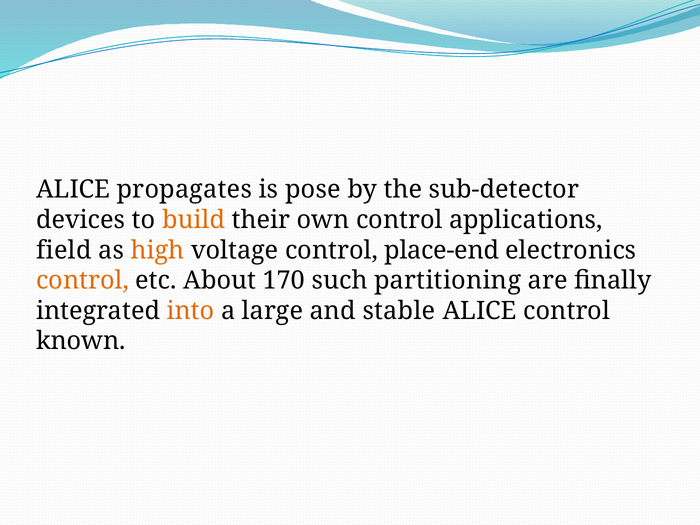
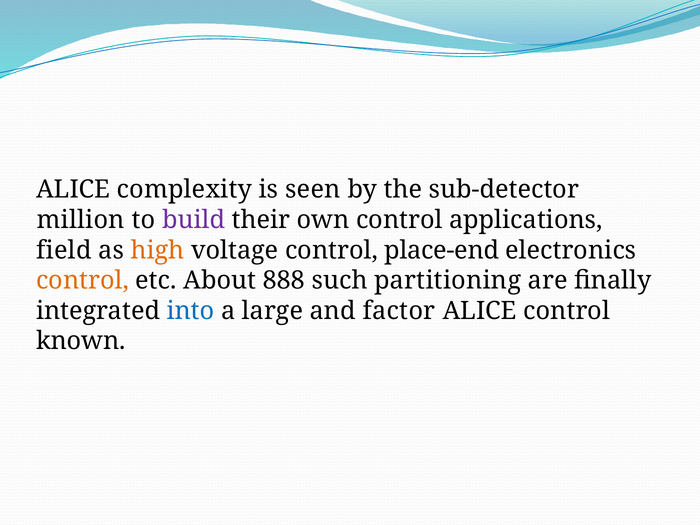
propagates: propagates -> complexity
pose: pose -> seen
devices: devices -> million
build colour: orange -> purple
170: 170 -> 888
into colour: orange -> blue
stable: stable -> factor
